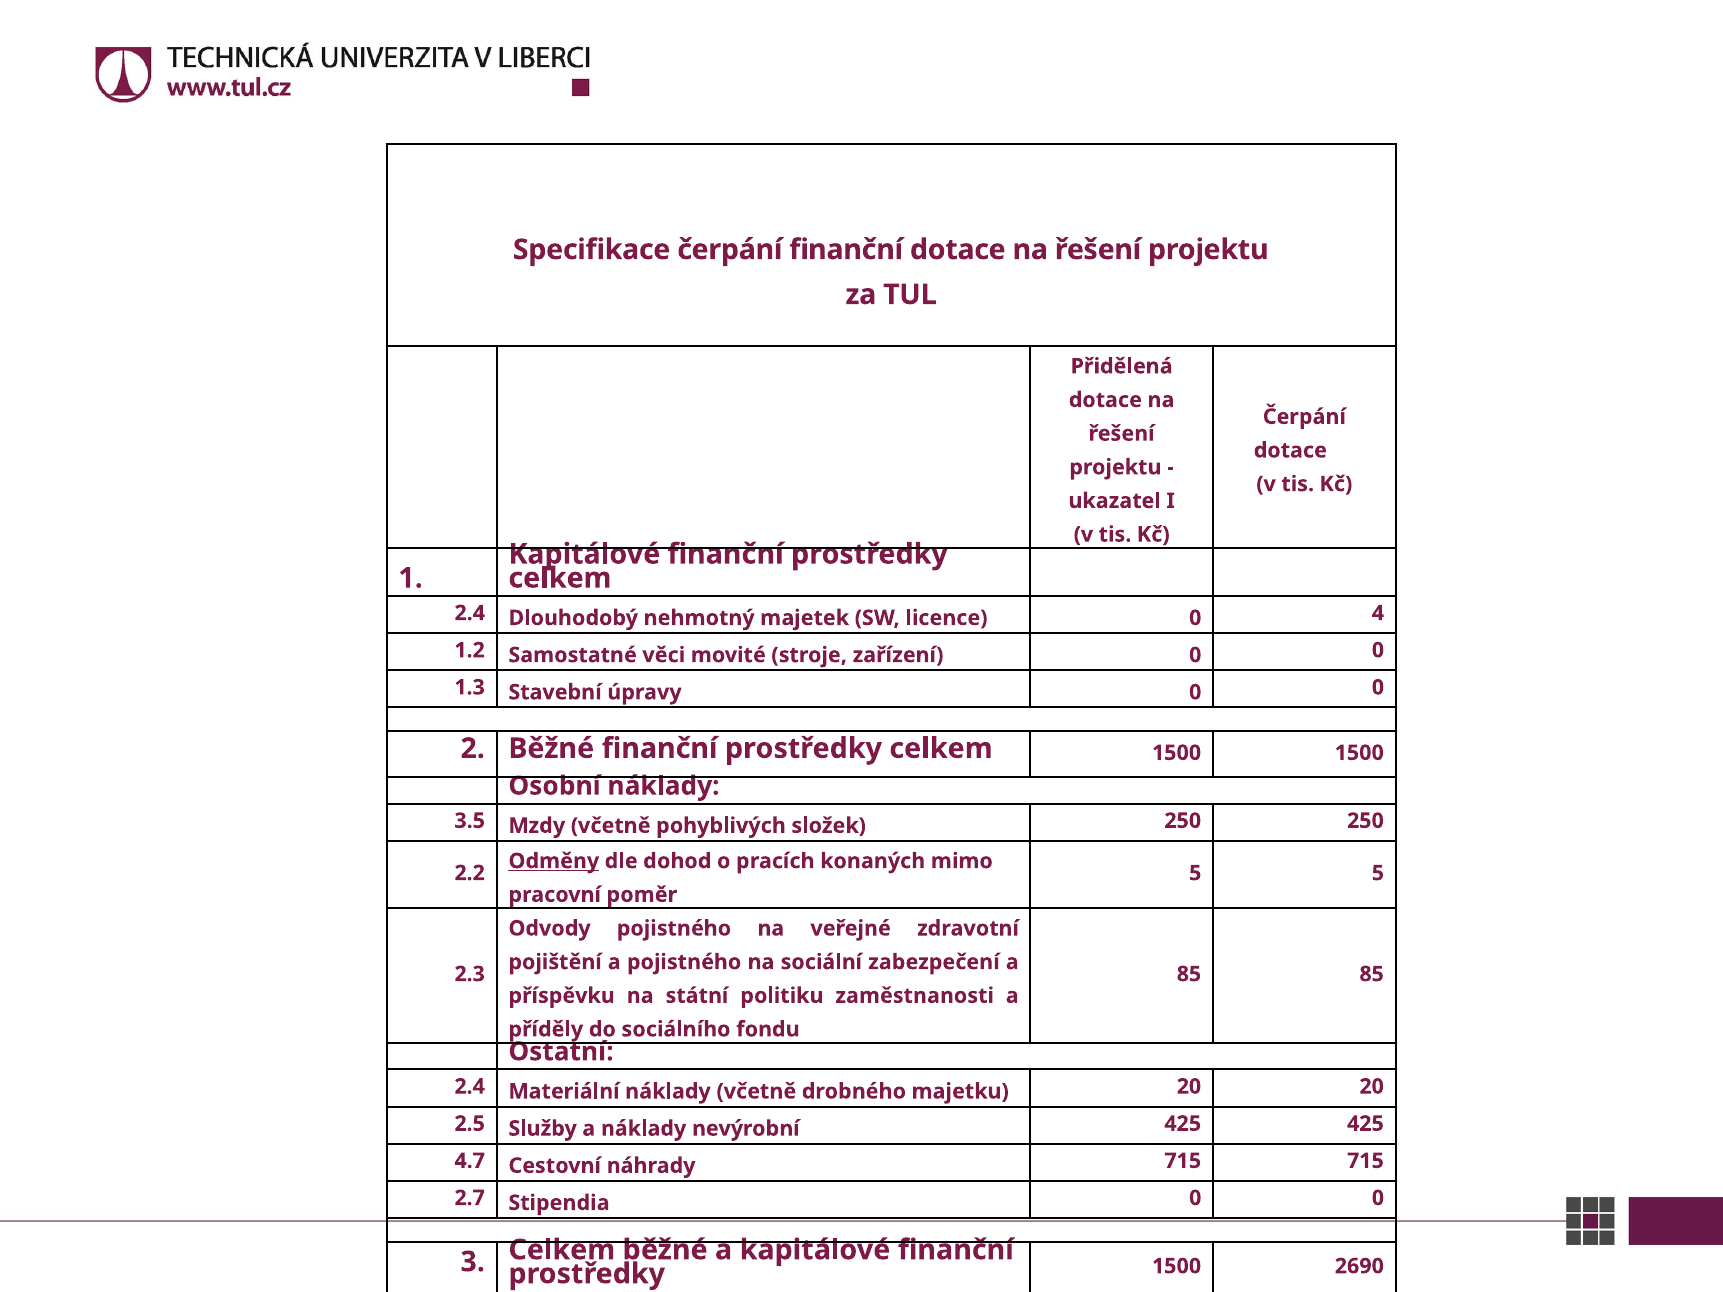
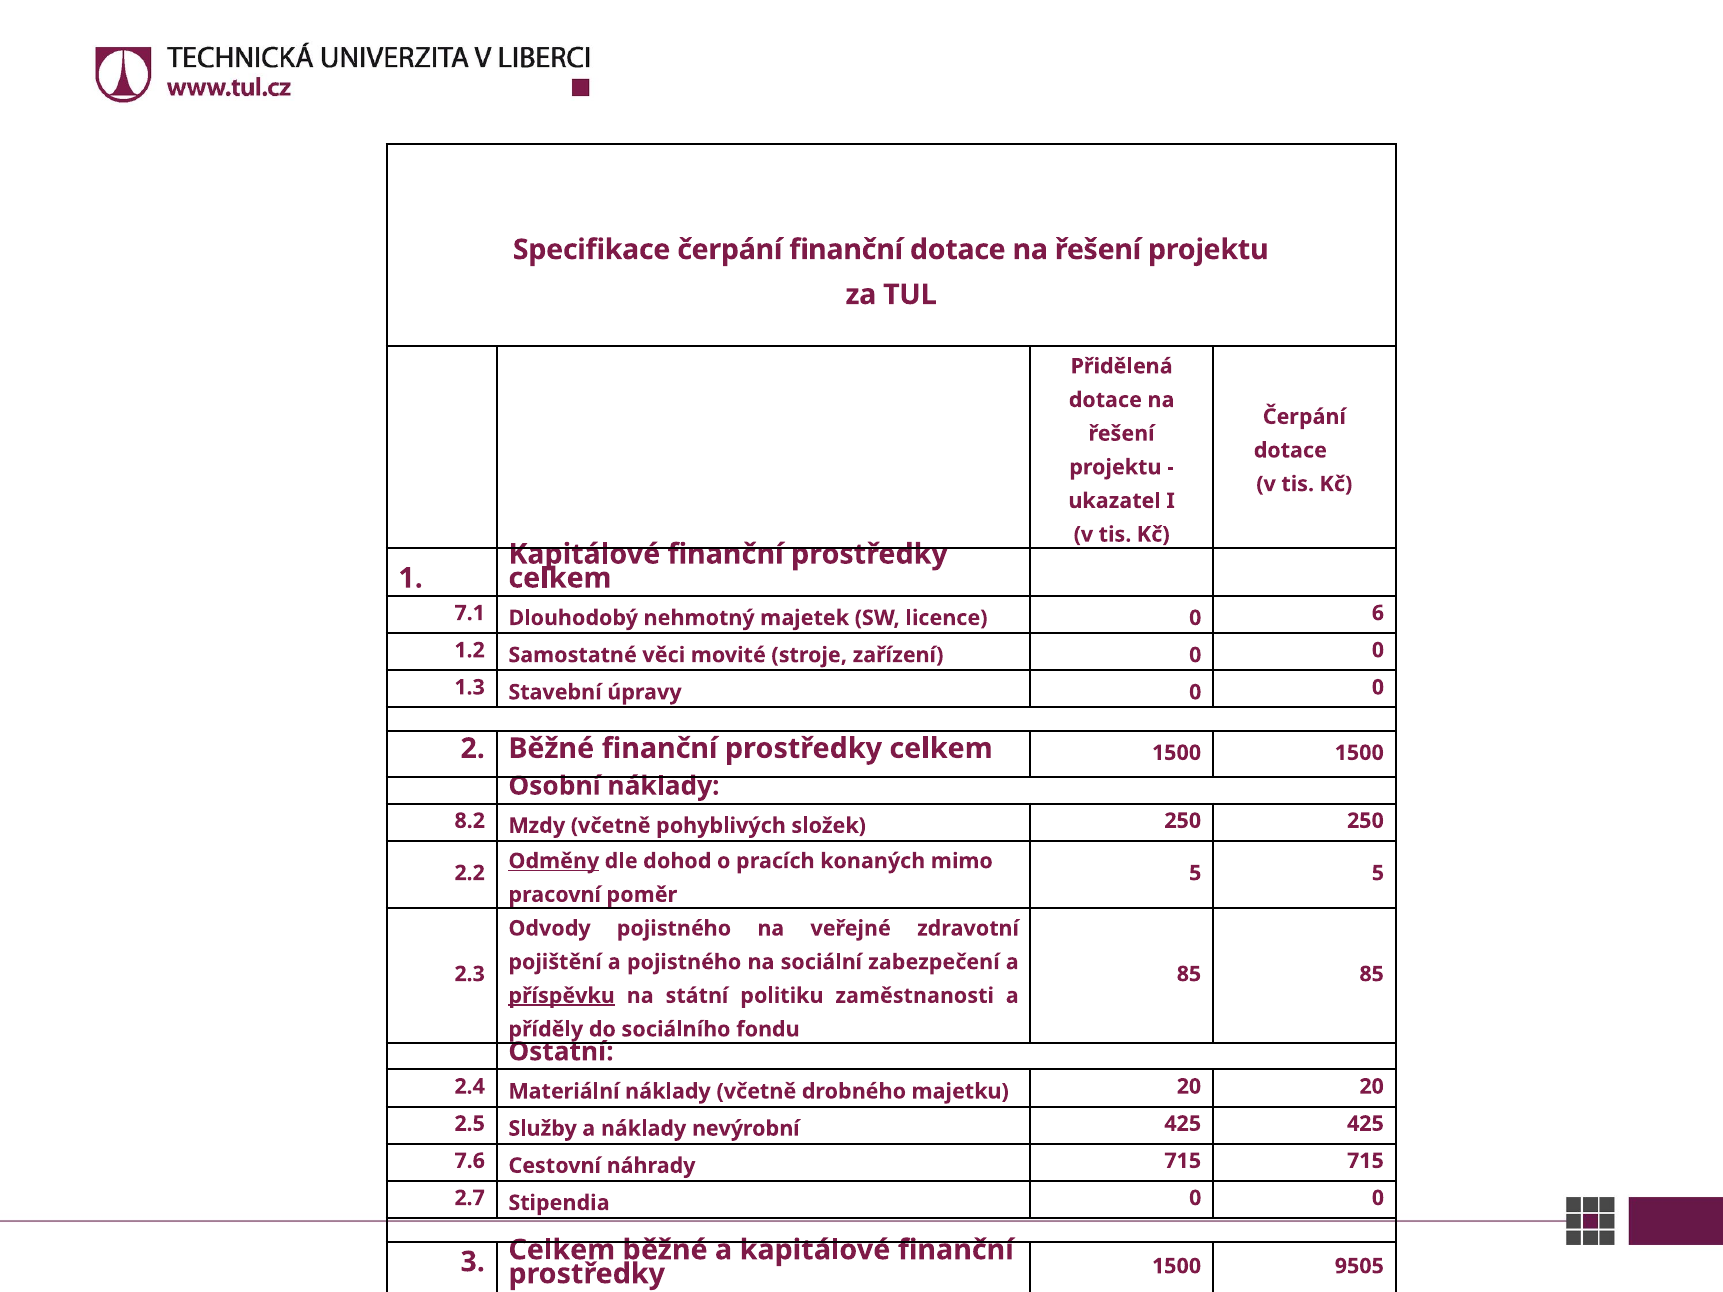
2.4 at (470, 613): 2.4 -> 7.1
4: 4 -> 6
3.5: 3.5 -> 8.2
příspěvku underline: none -> present
4.7: 4.7 -> 7.6
2690: 2690 -> 9505
